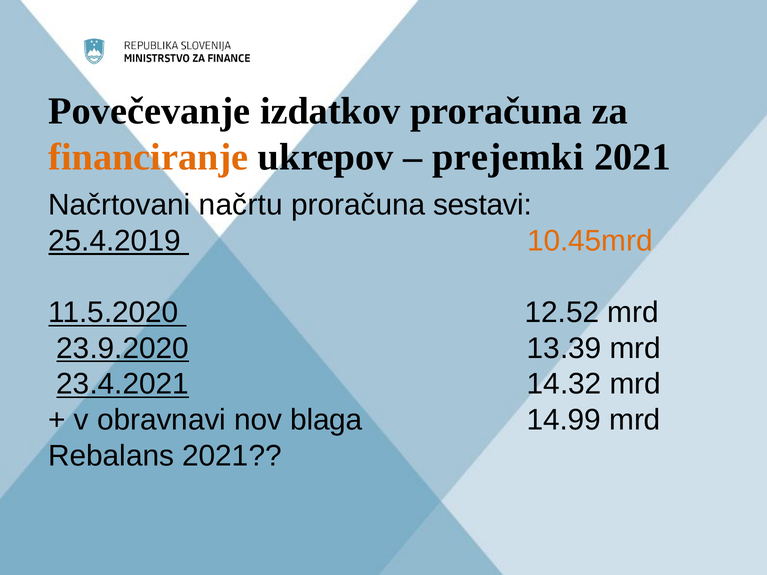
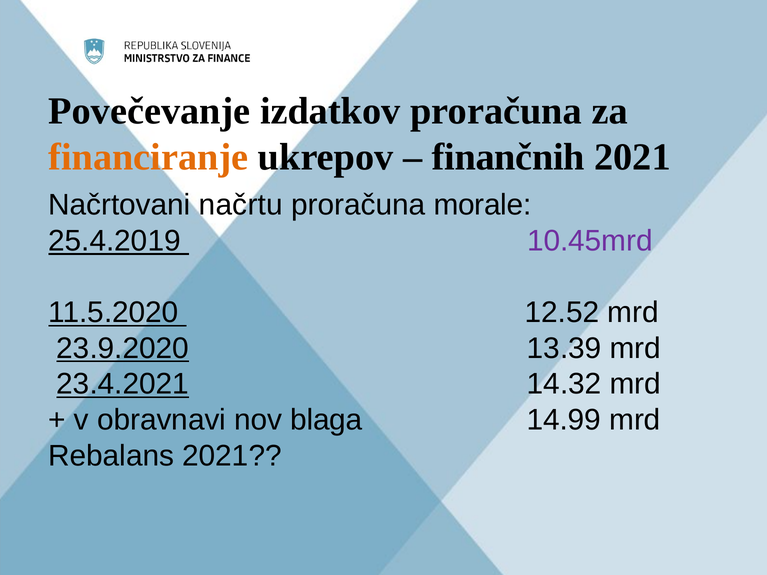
prejemki: prejemki -> finančnih
sestavi: sestavi -> morale
10.45mrd colour: orange -> purple
